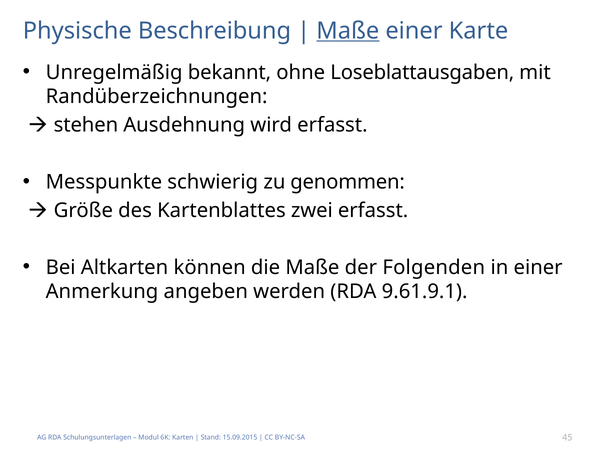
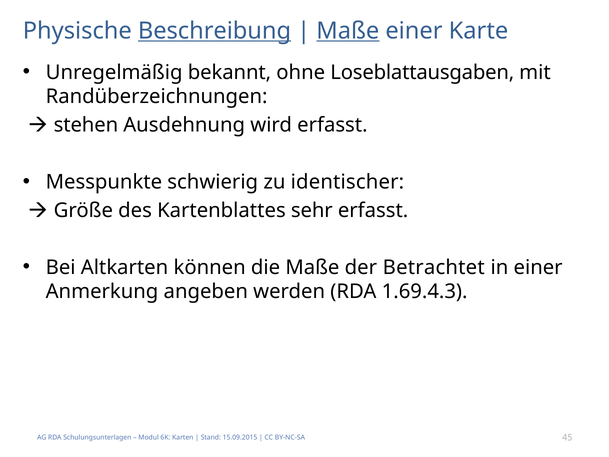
Beschreibung underline: none -> present
genommen: genommen -> identischer
zwei: zwei -> sehr
Folgenden: Folgenden -> Betrachtet
9.61.9.1: 9.61.9.1 -> 1.69.4.3
